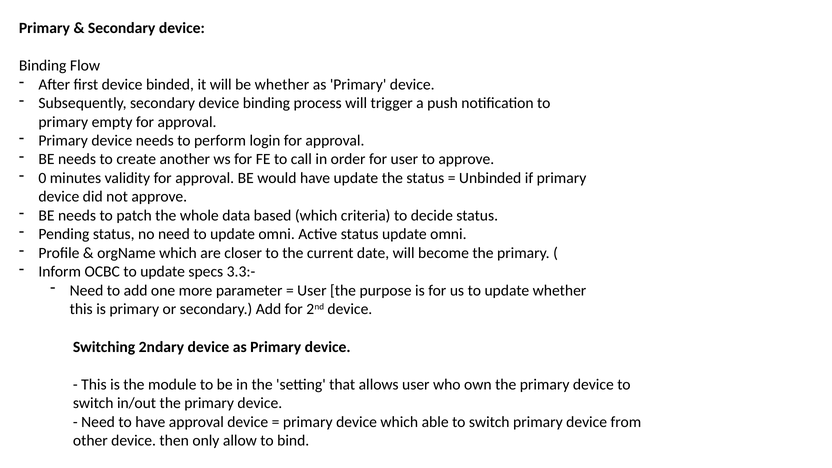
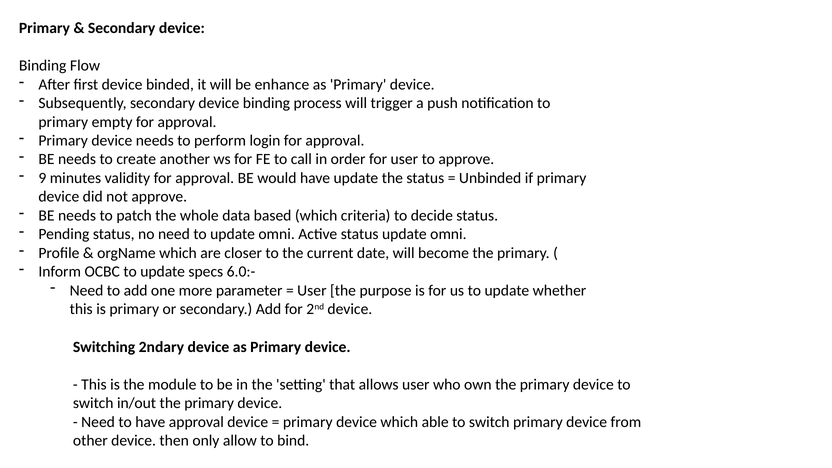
be whether: whether -> enhance
0: 0 -> 9
3.3:-: 3.3:- -> 6.0:-
